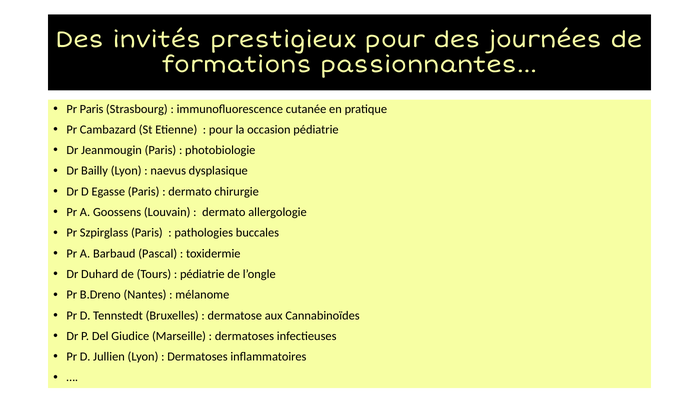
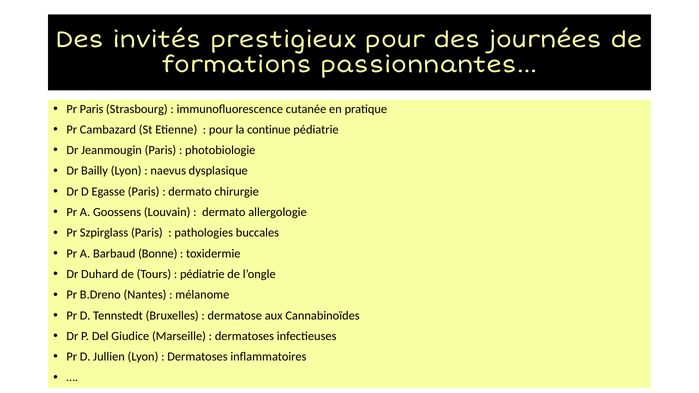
occasion: occasion -> continue
Pascal: Pascal -> Bonne
